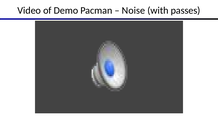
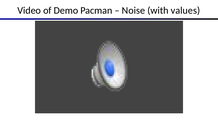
passes: passes -> values
